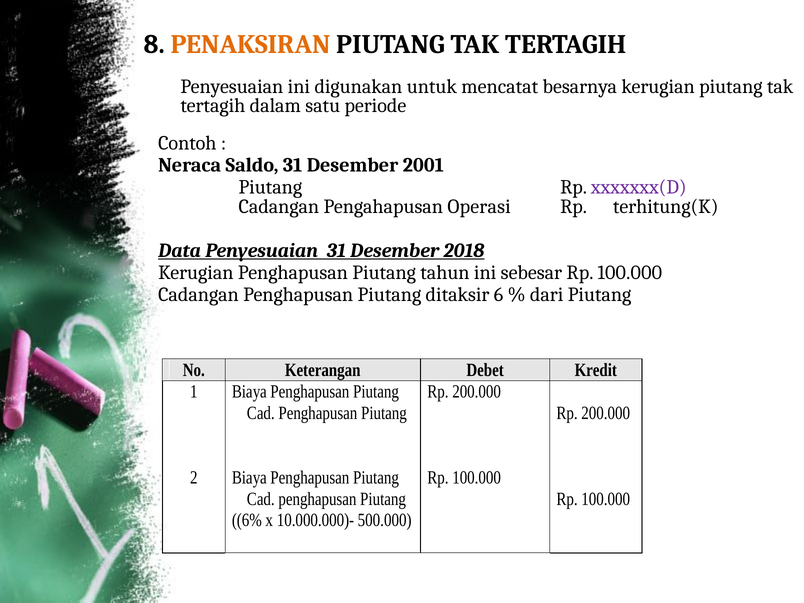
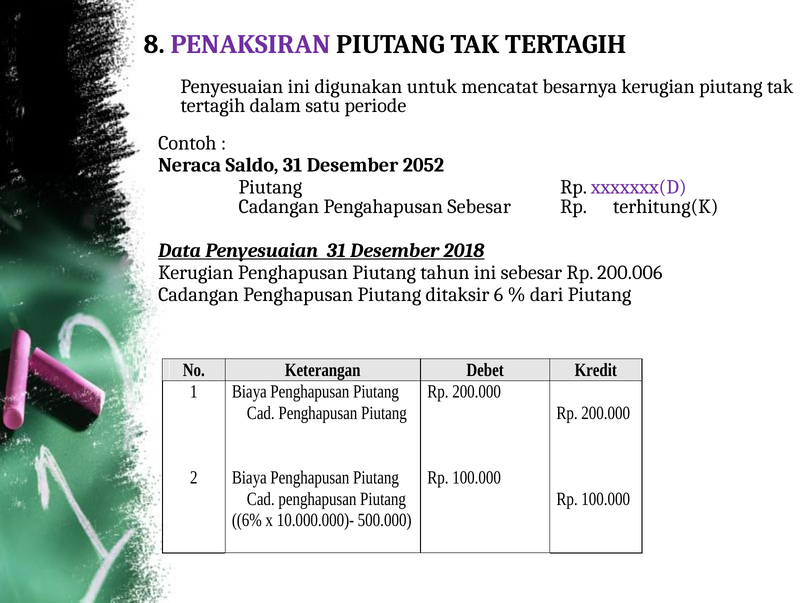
PENAKSIRAN colour: orange -> purple
2001: 2001 -> 2052
Pengahapusan Operasi: Operasi -> Sebesar
sebesar Rp 100.000: 100.000 -> 200.006
